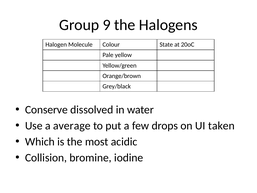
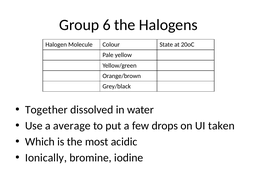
9: 9 -> 6
Conserve: Conserve -> Together
Collision: Collision -> Ionically
